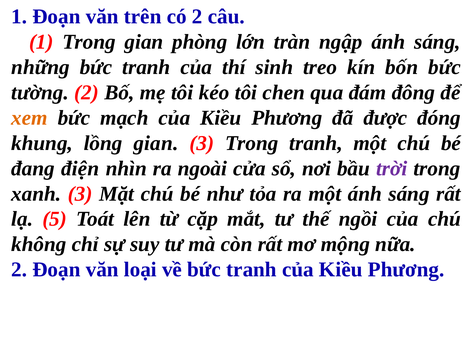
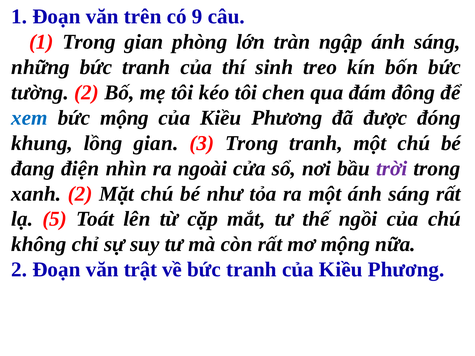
có 2: 2 -> 9
xem colour: orange -> blue
bức mạch: mạch -> mộng
xanh 3: 3 -> 2
loại: loại -> trật
